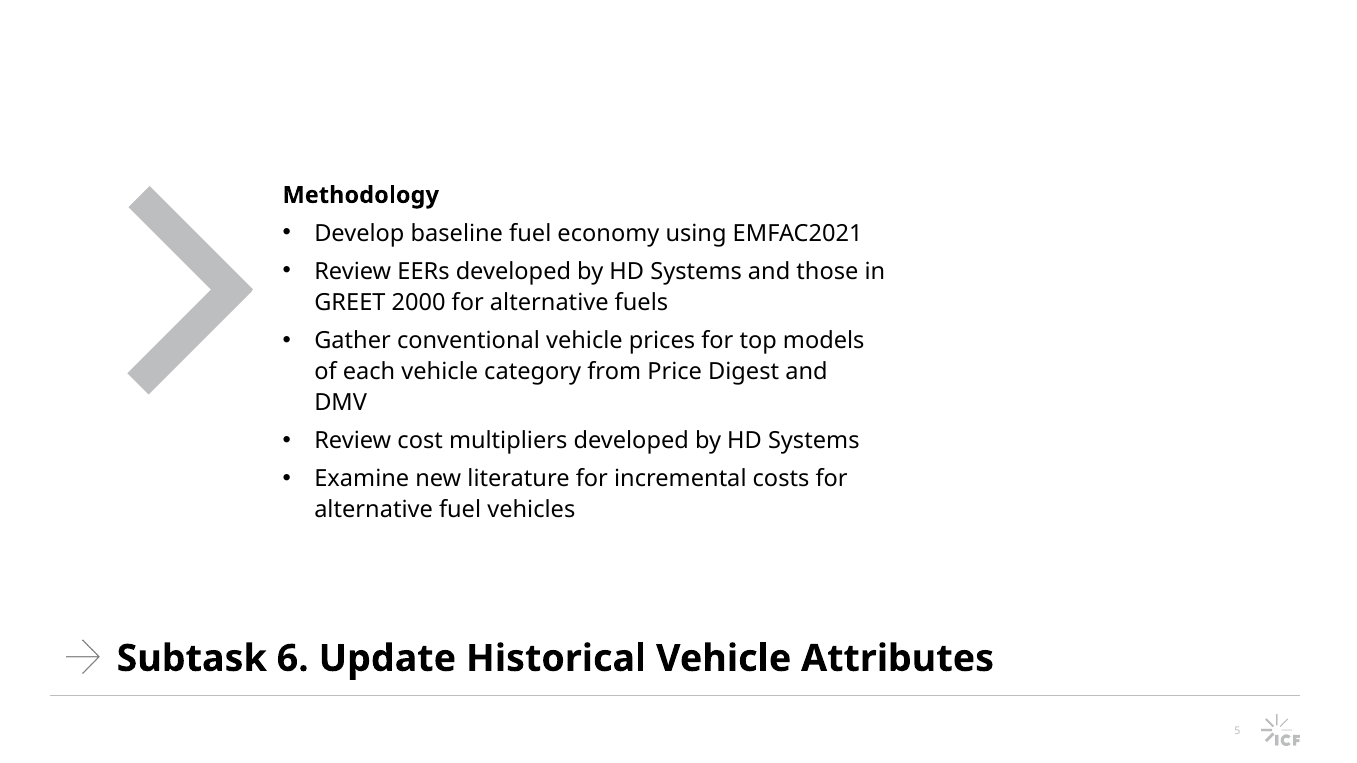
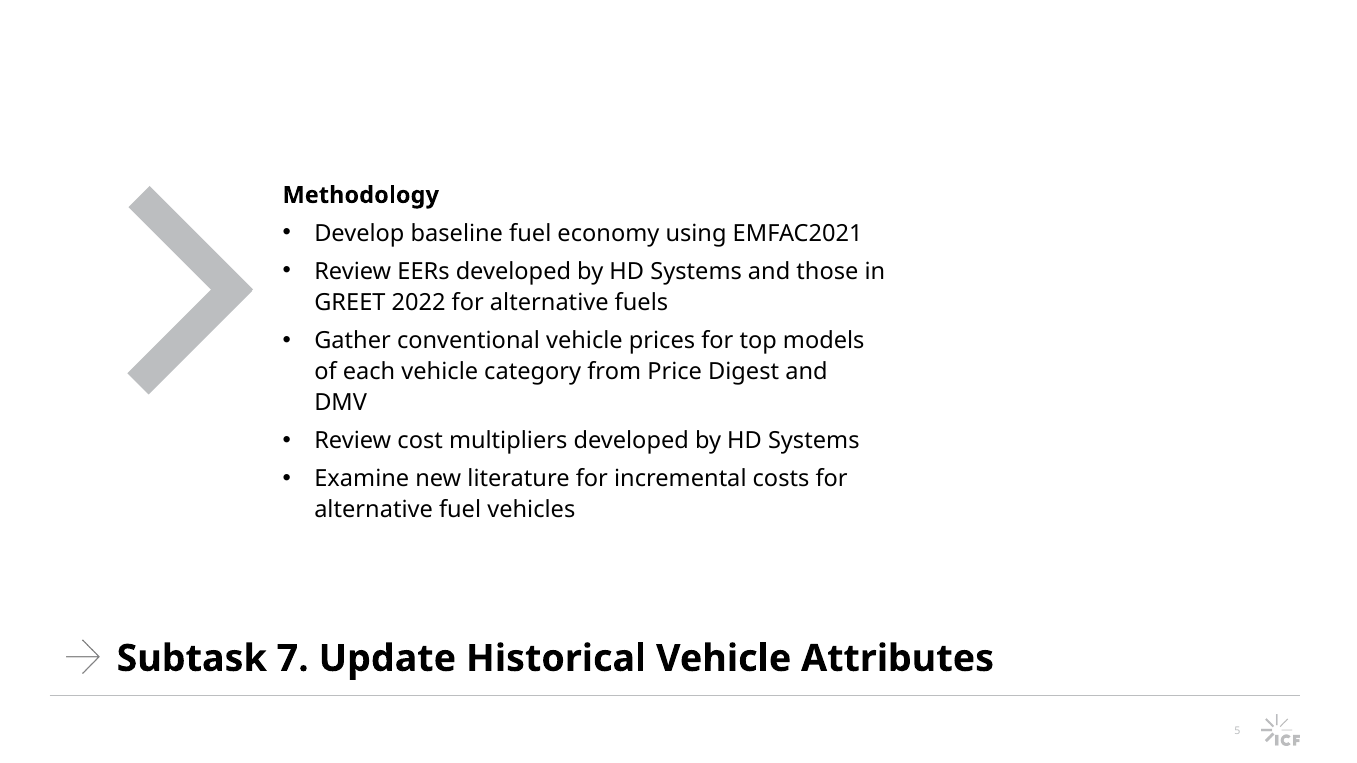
2000: 2000 -> 2022
6: 6 -> 7
